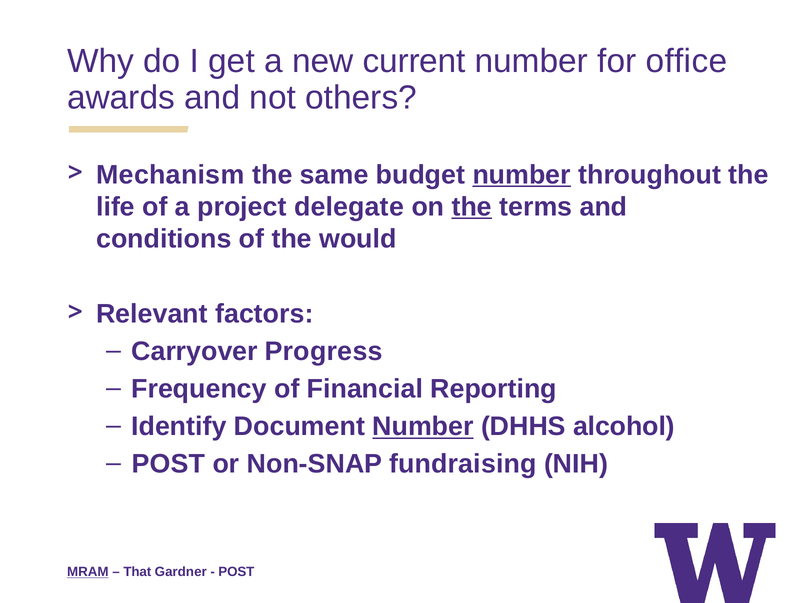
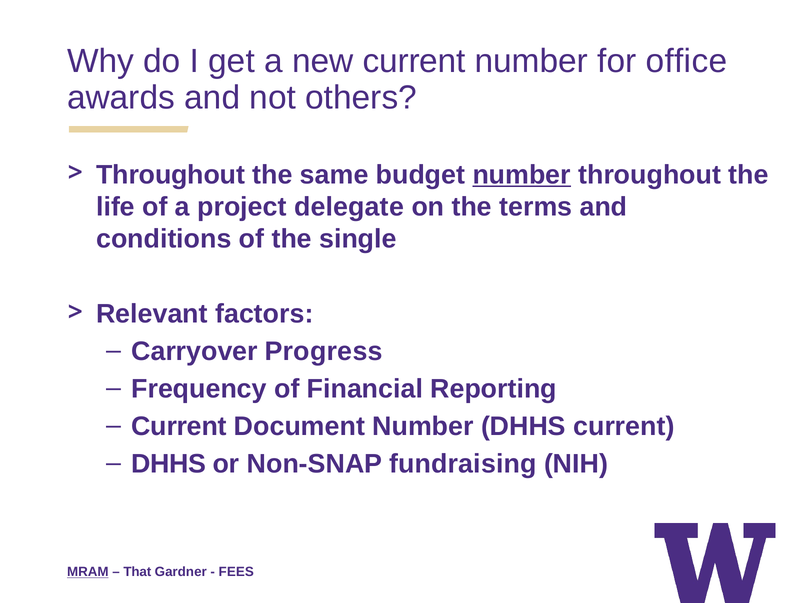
Mechanism at (170, 175): Mechanism -> Throughout
the at (472, 207) underline: present -> none
would: would -> single
Identify at (179, 427): Identify -> Current
Number at (423, 427) underline: present -> none
DHHS alcohol: alcohol -> current
POST at (168, 464): POST -> DHHS
POST at (236, 572): POST -> FEES
